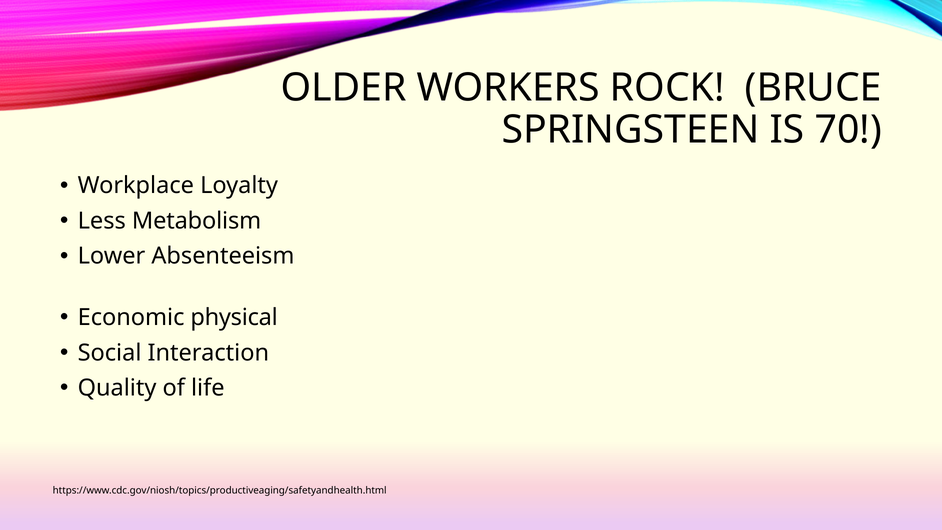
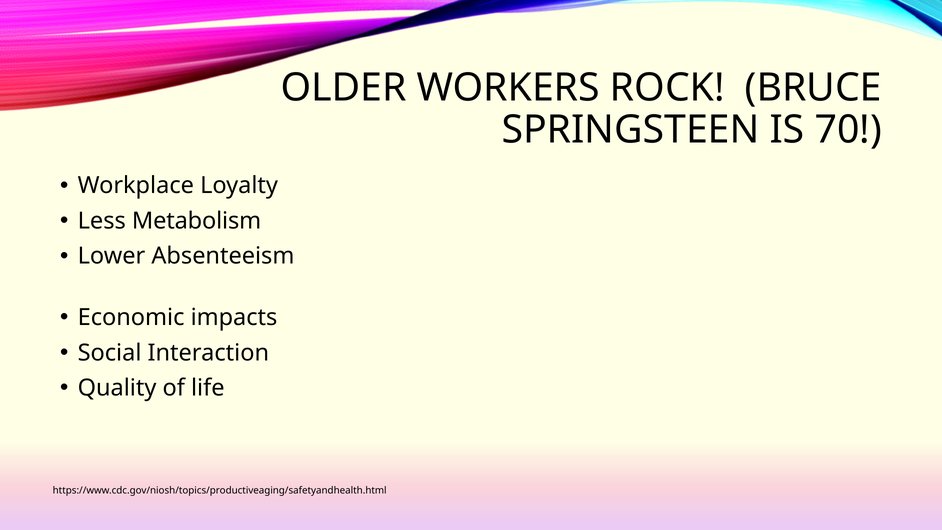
physical: physical -> impacts
